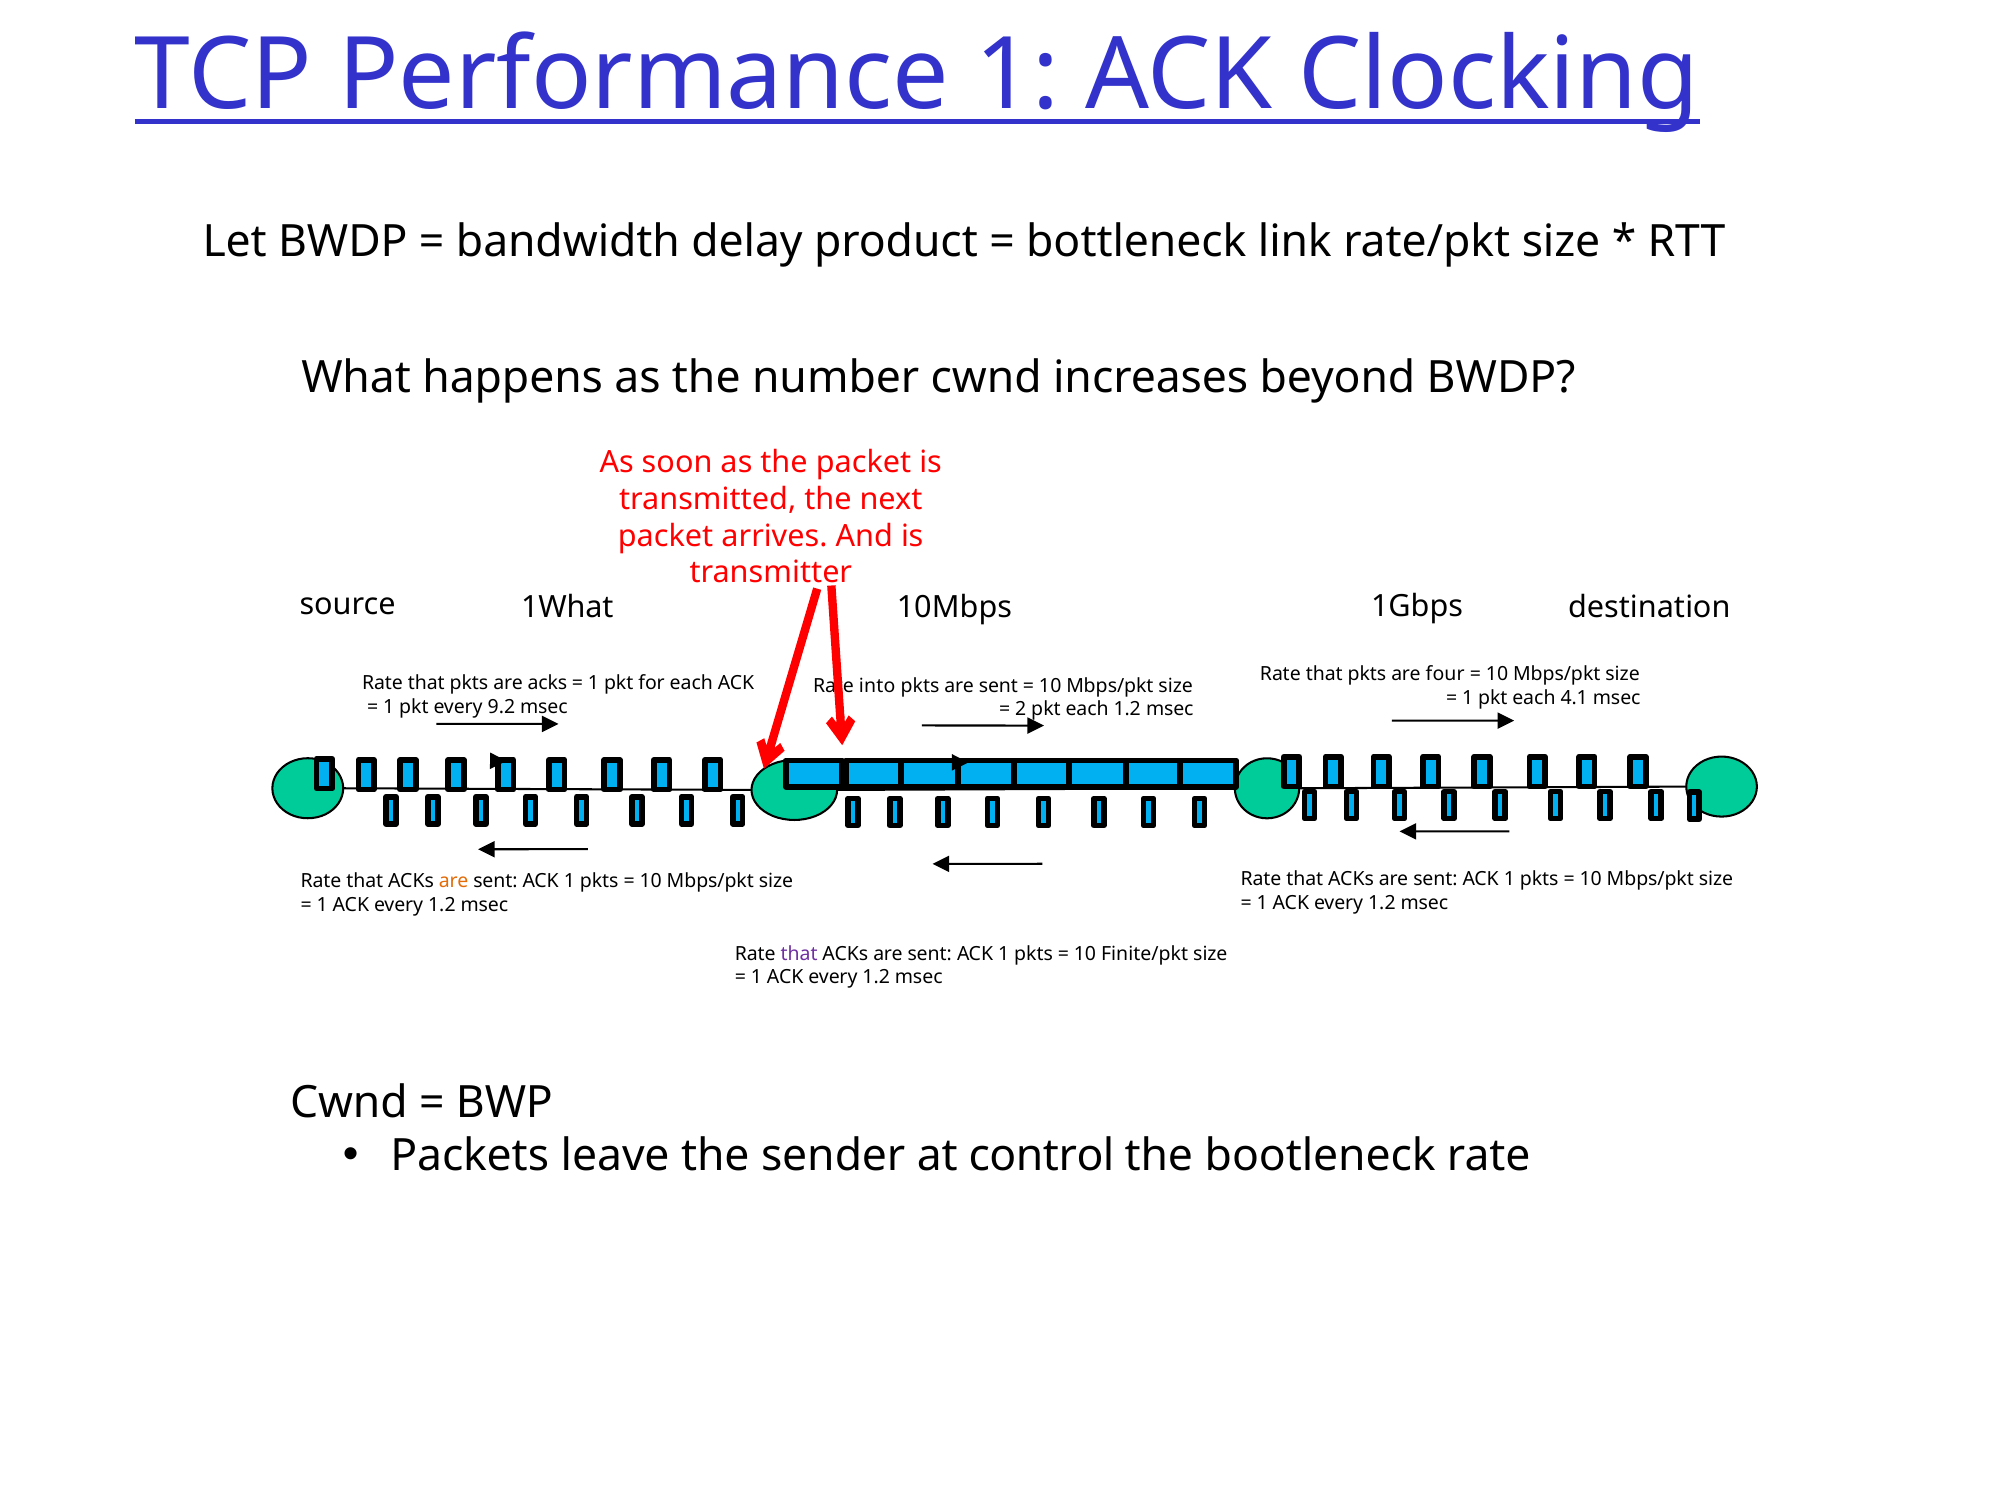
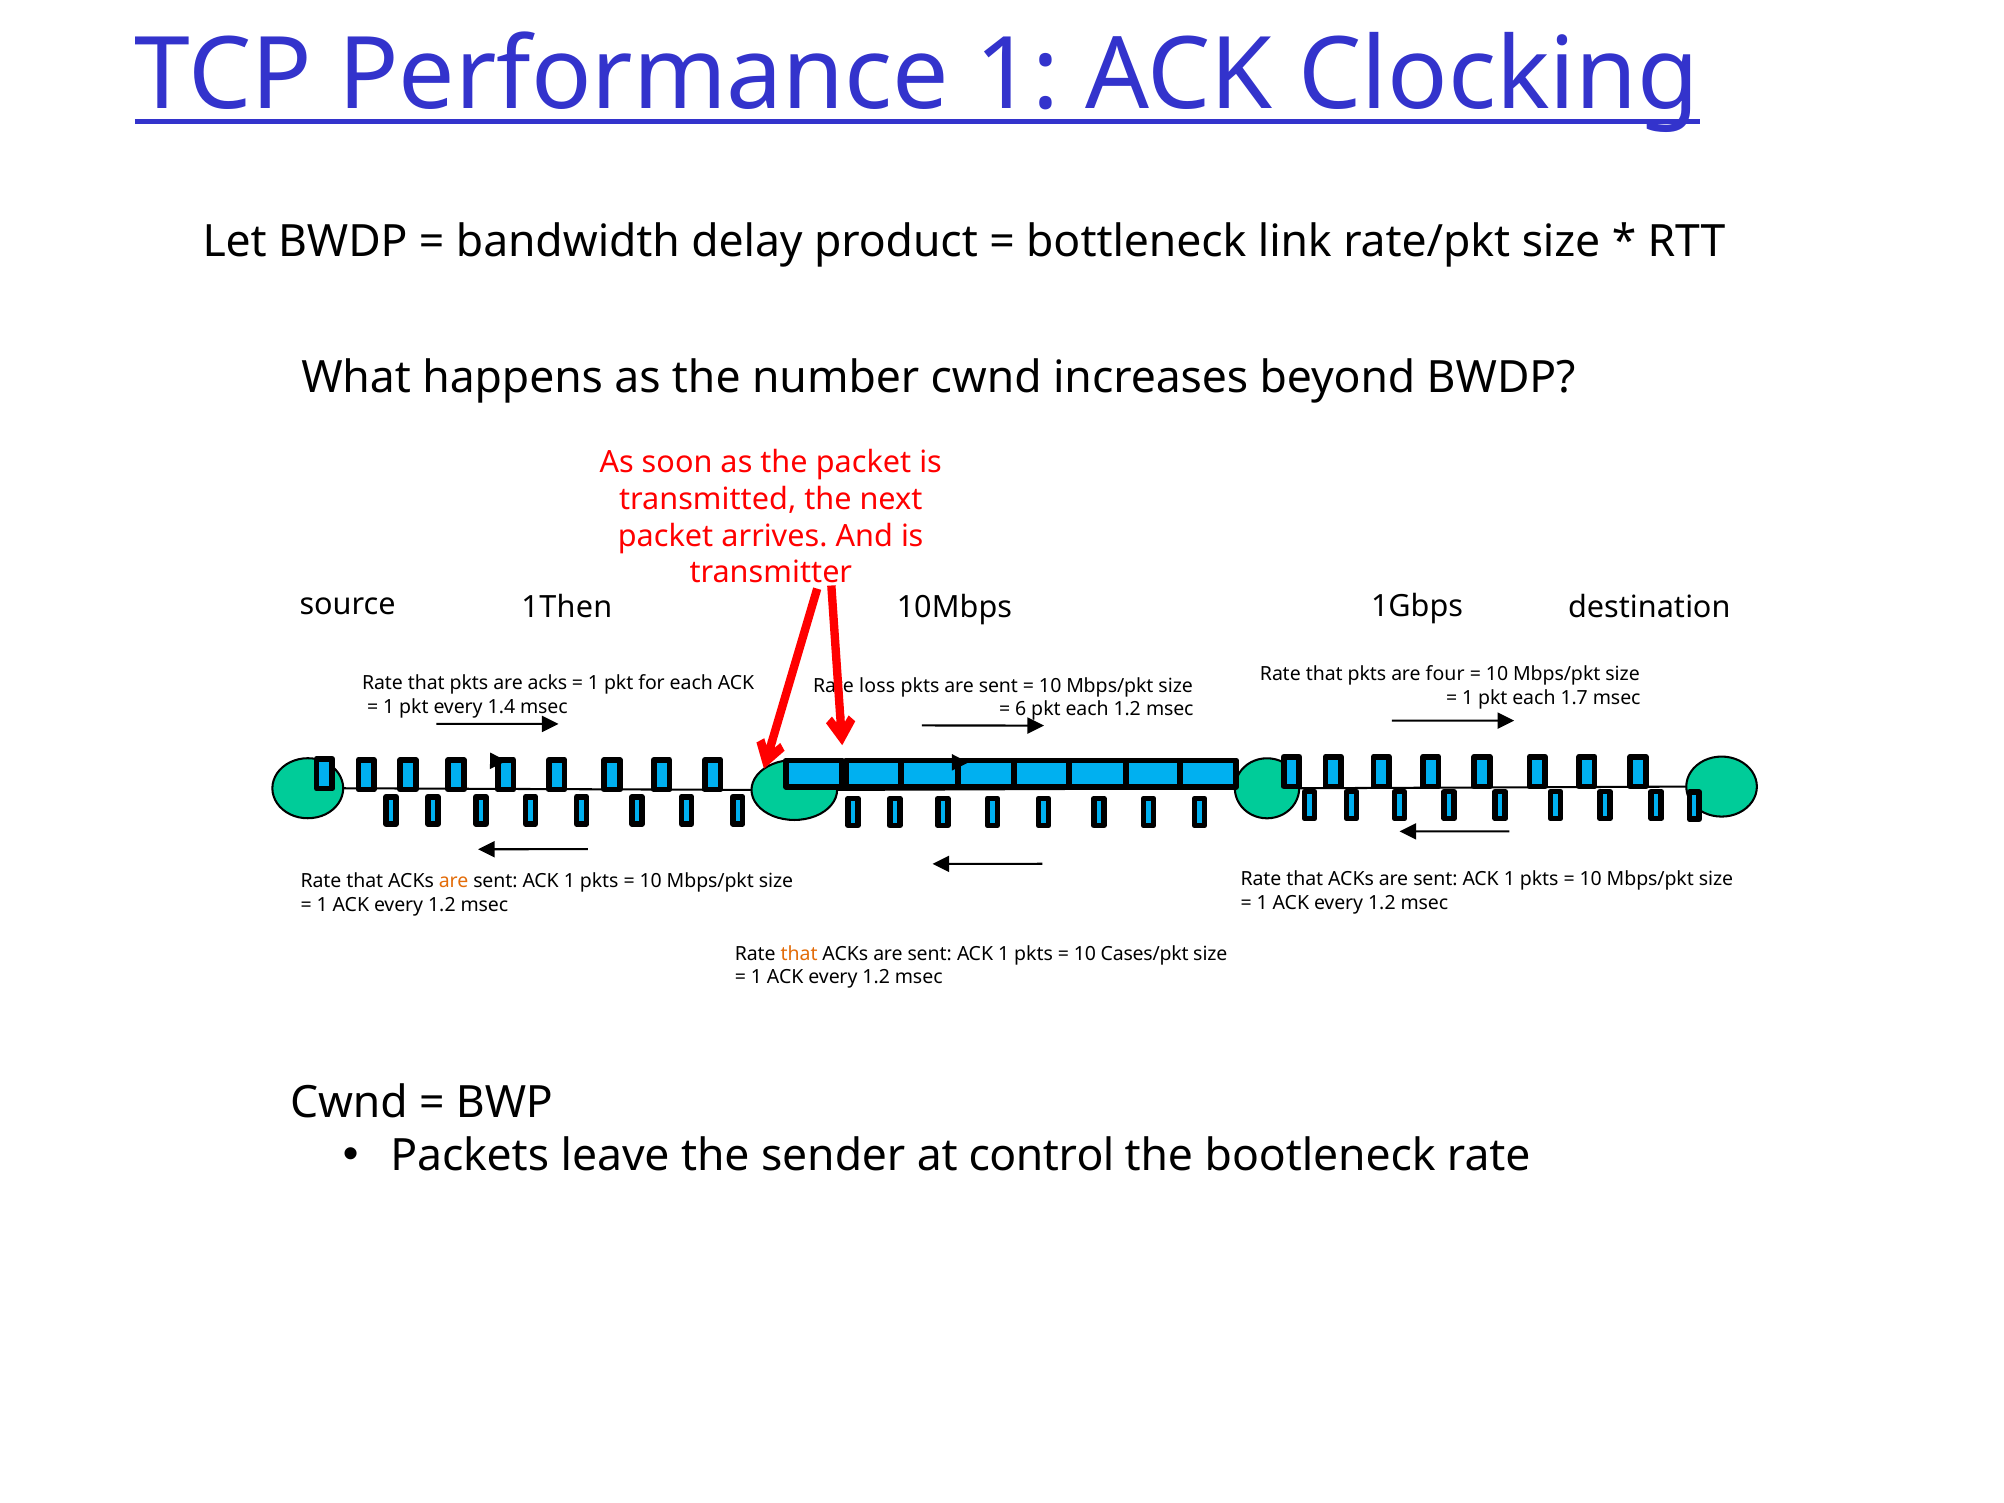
1What: 1What -> 1Then
into: into -> loss
4.1: 4.1 -> 1.7
9.2: 9.2 -> 1.4
2: 2 -> 6
that at (799, 954) colour: purple -> orange
Finite/pkt: Finite/pkt -> Cases/pkt
